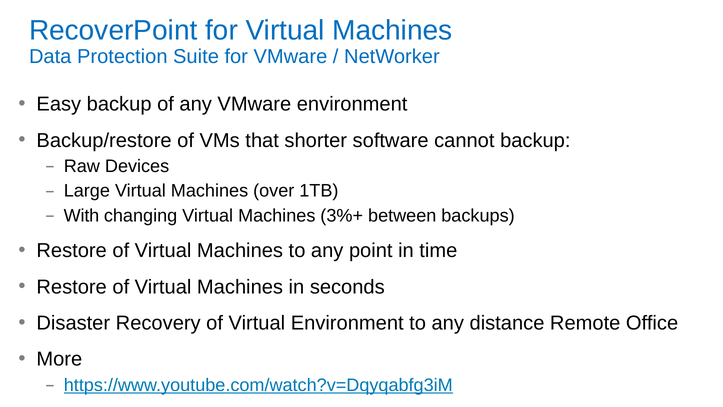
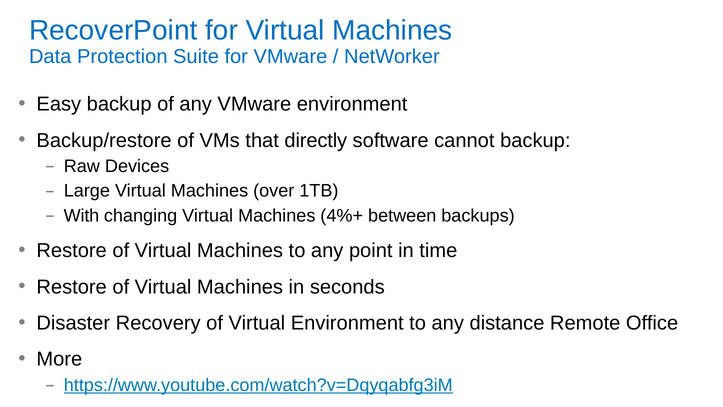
shorter: shorter -> directly
3%+: 3%+ -> 4%+
